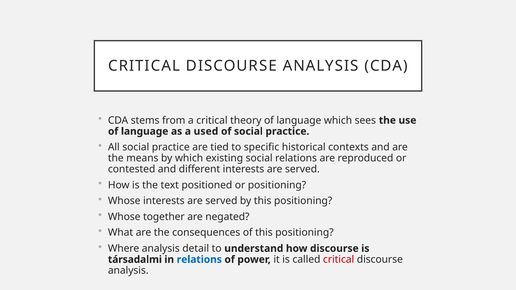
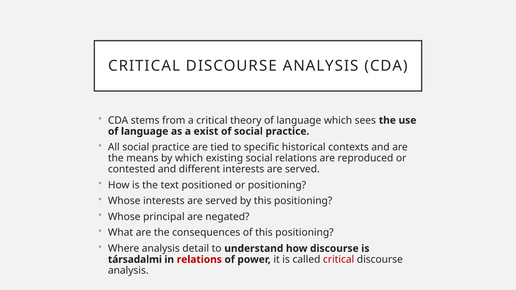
used: used -> exist
together: together -> principal
relations at (199, 260) colour: blue -> red
